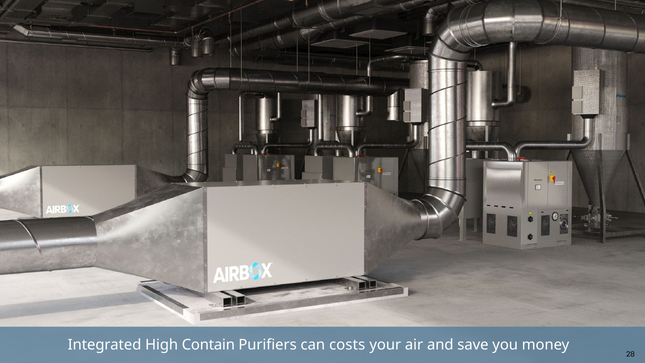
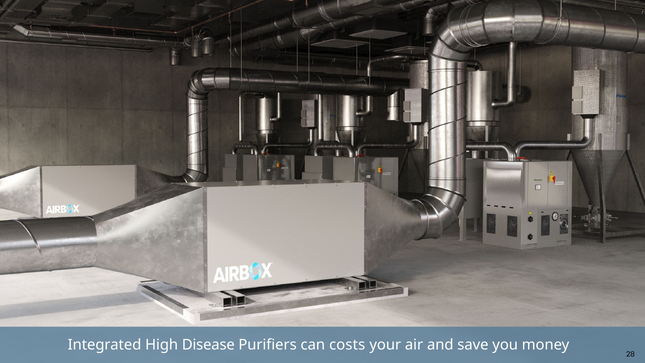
Contain: Contain -> Disease
